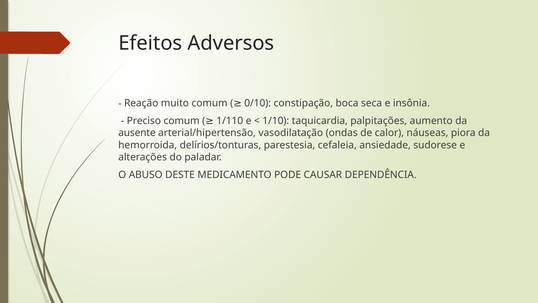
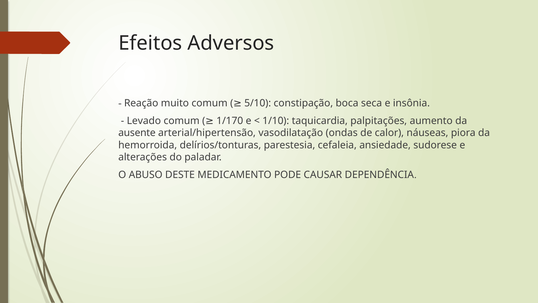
0/10: 0/10 -> 5/10
Preciso: Preciso -> Levado
1/110: 1/110 -> 1/170
